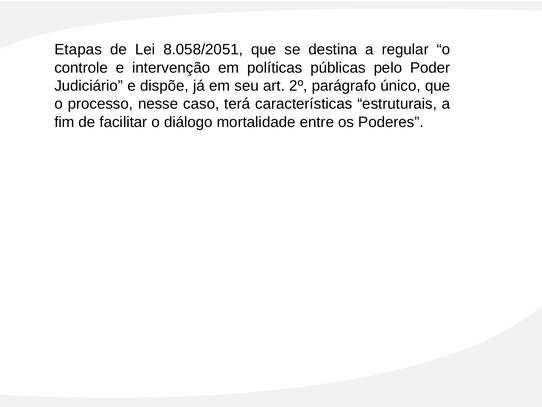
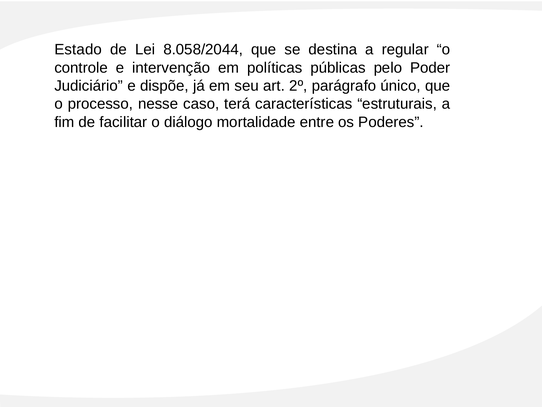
Etapas: Etapas -> Estado
8.058/2051: 8.058/2051 -> 8.058/2044
